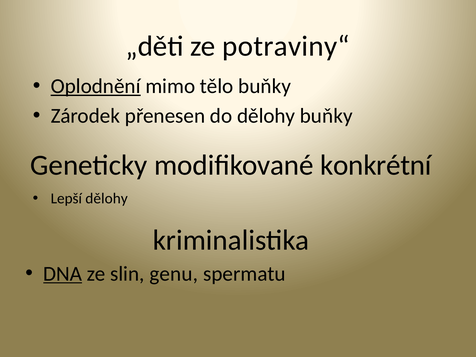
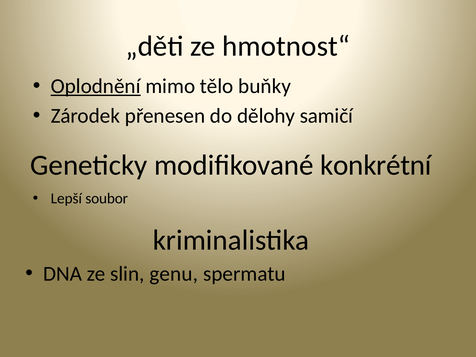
potraviny“: potraviny“ -> hmotnost“
dělohy buňky: buňky -> samičí
Lepší dělohy: dělohy -> soubor
DNA underline: present -> none
